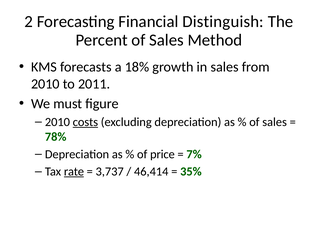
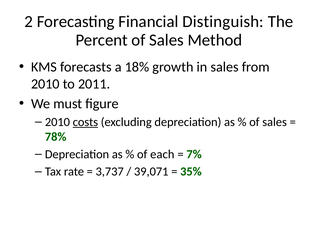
price: price -> each
rate underline: present -> none
46,414: 46,414 -> 39,071
